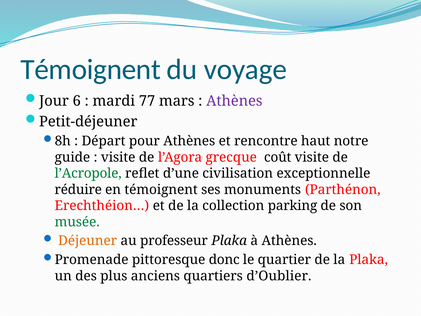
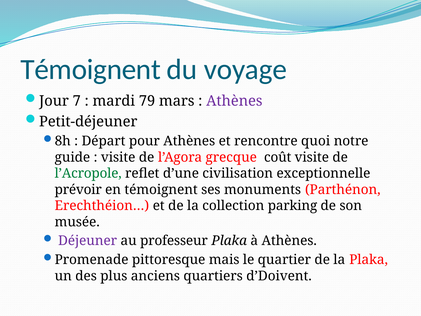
6: 6 -> 7
77: 77 -> 79
haut: haut -> quoi
réduire: réduire -> prévoir
musée colour: green -> black
Déjeuner colour: orange -> purple
donc: donc -> mais
d’Oublier: d’Oublier -> d’Doivent
